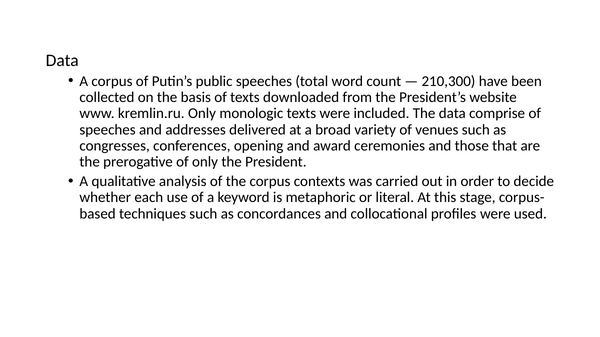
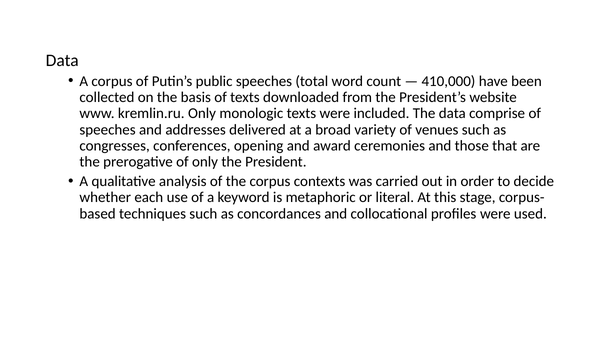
210,300: 210,300 -> 410,000
